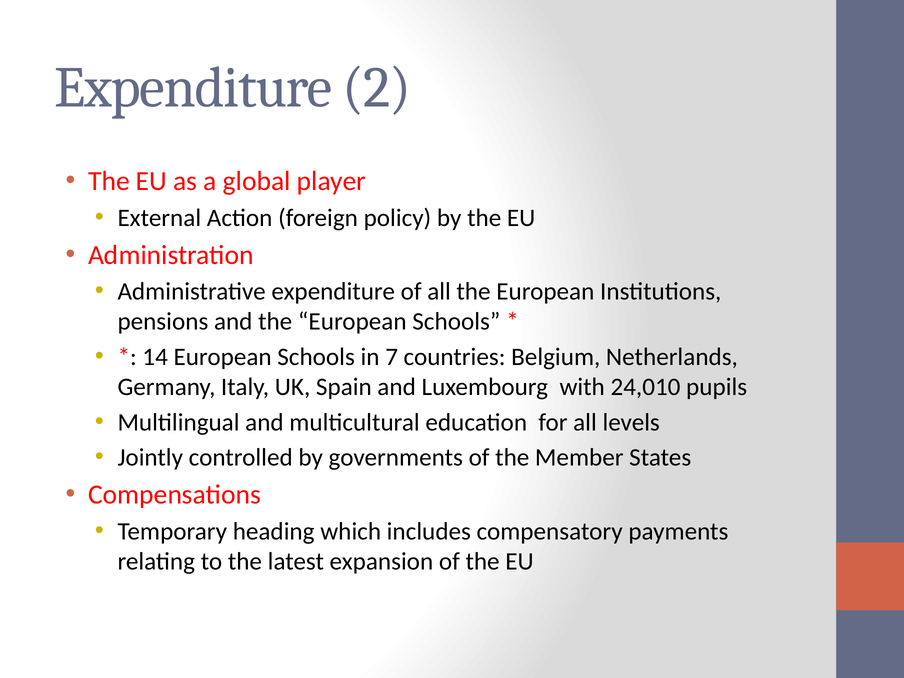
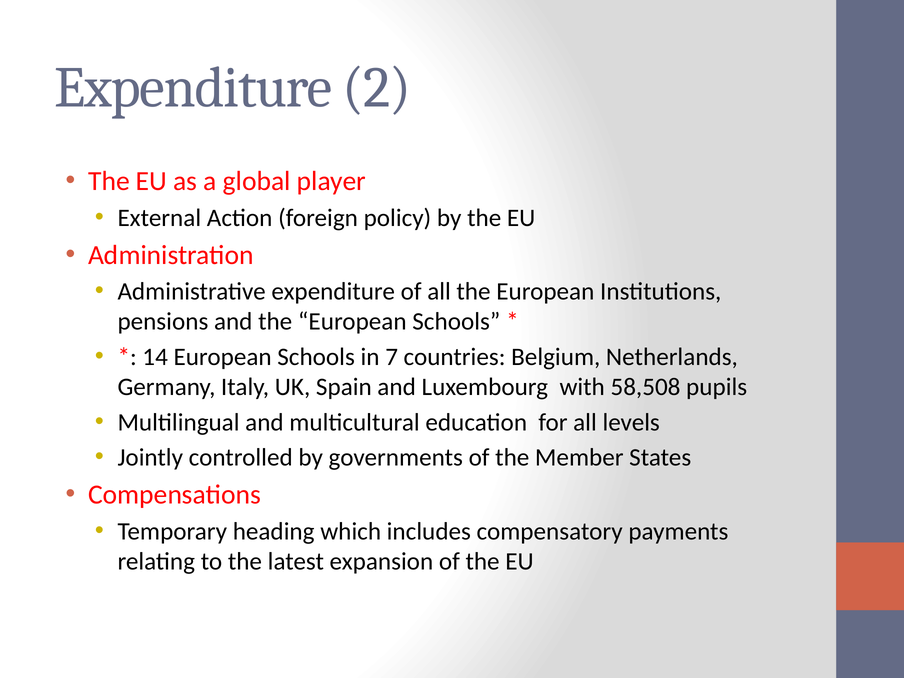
24,010: 24,010 -> 58,508
